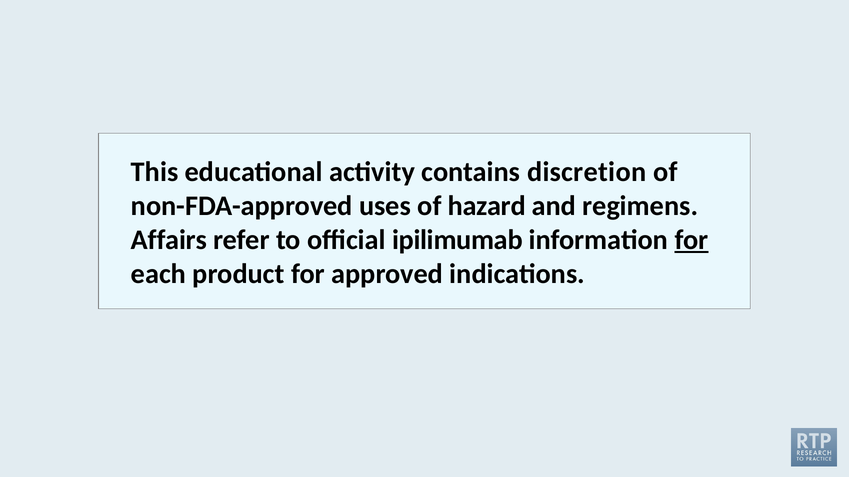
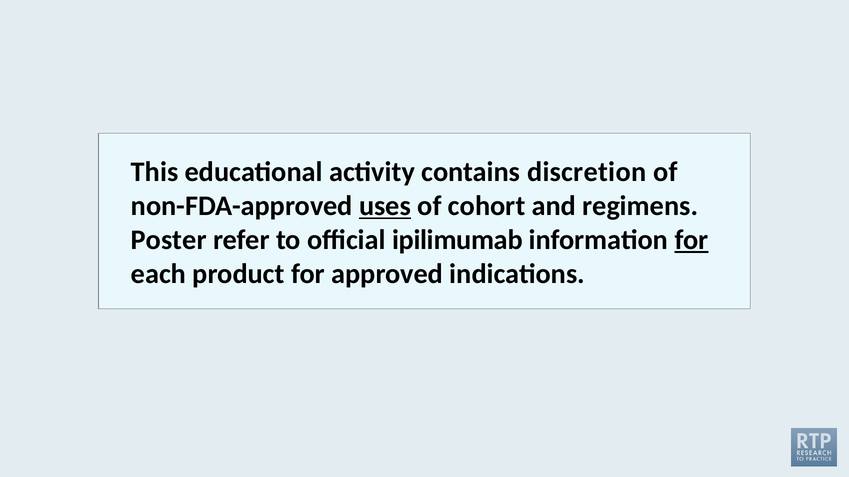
uses underline: none -> present
hazard: hazard -> cohort
Affairs: Affairs -> Poster
